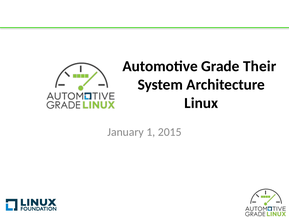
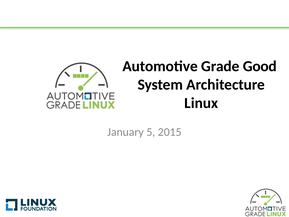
Their: Their -> Good
1: 1 -> 5
